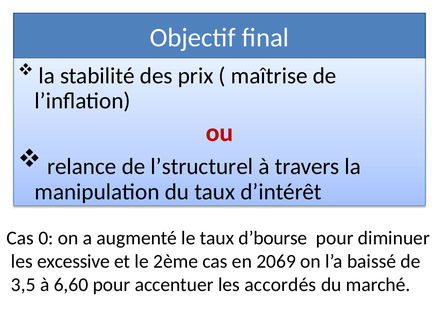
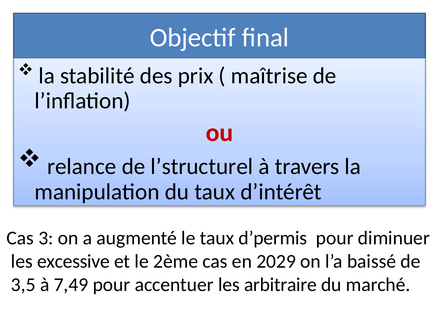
0: 0 -> 3
d’bourse: d’bourse -> d’permis
2069: 2069 -> 2029
6,60: 6,60 -> 7,49
accordés: accordés -> arbitraire
